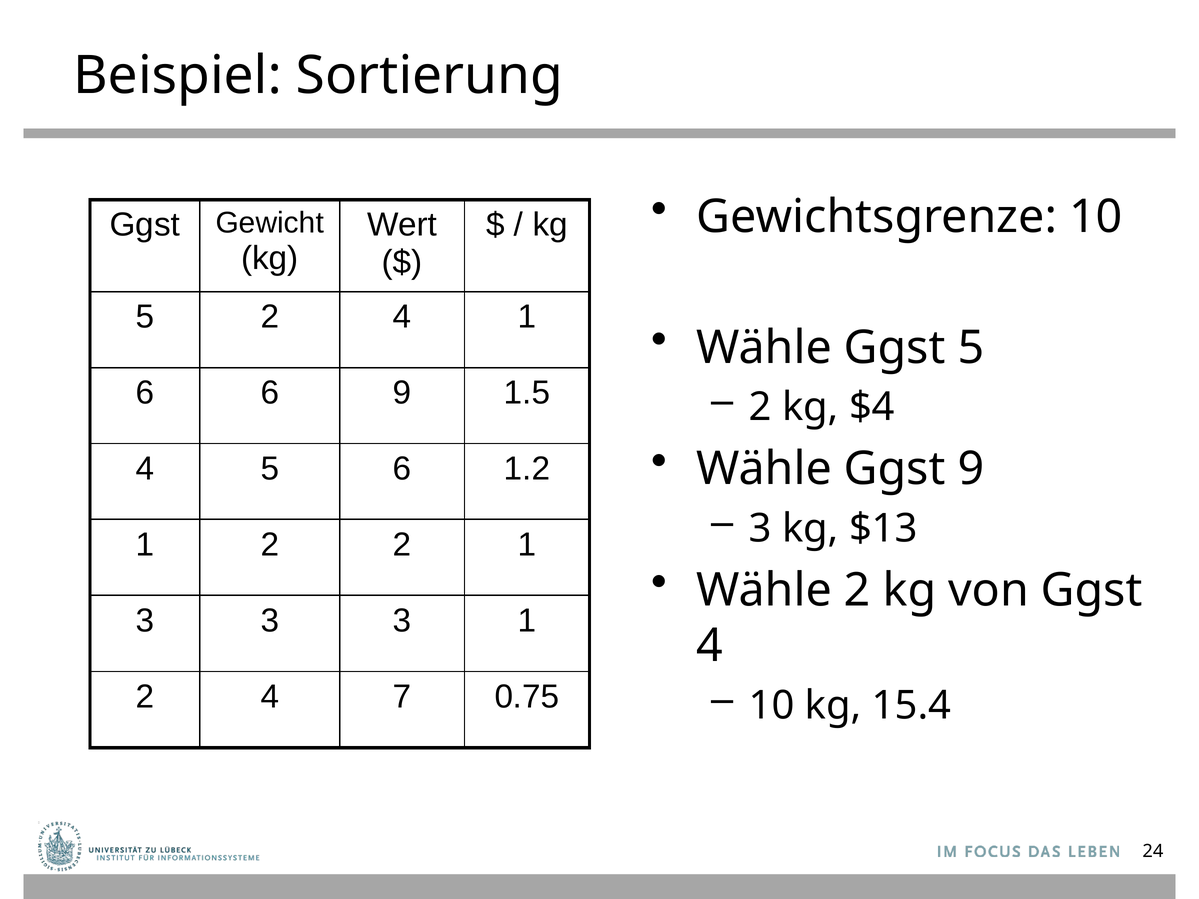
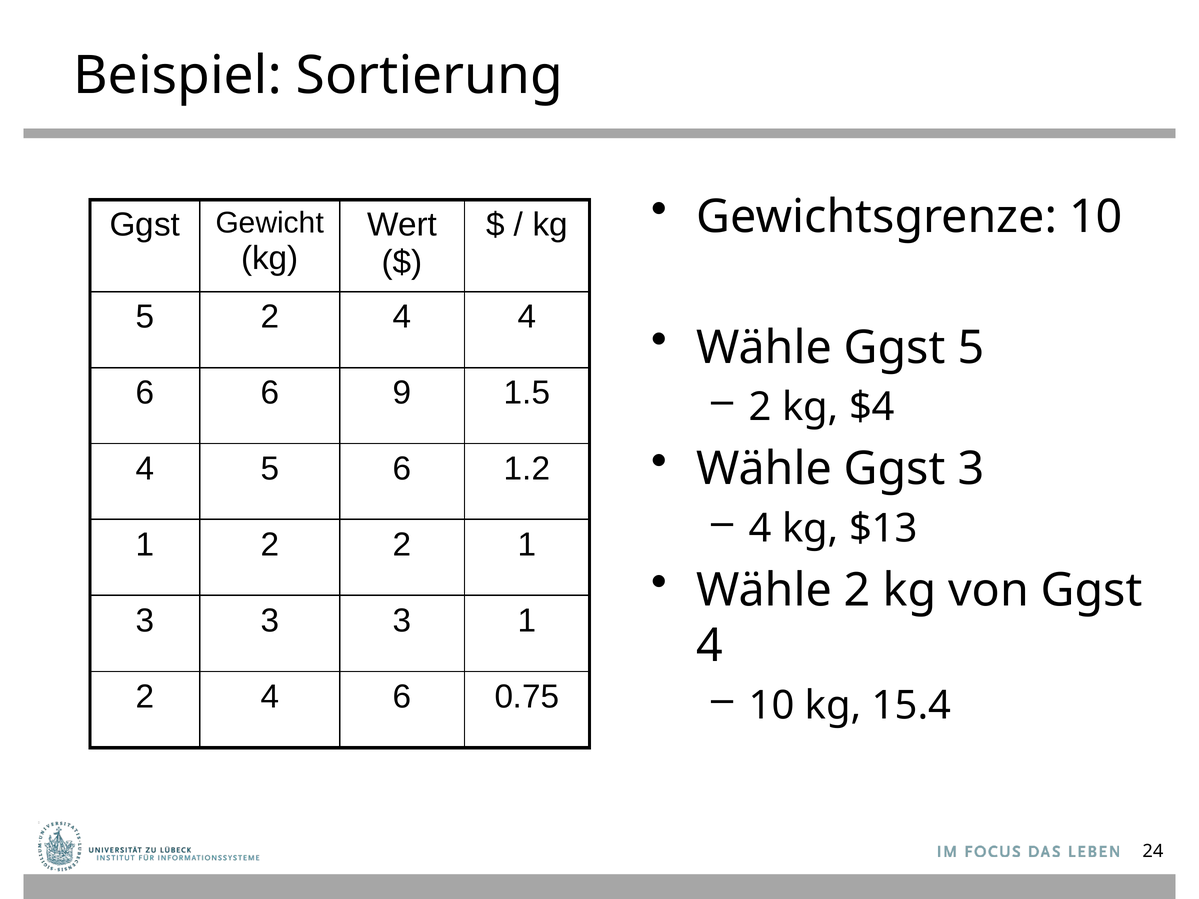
4 1: 1 -> 4
Ggst 9: 9 -> 3
3 at (760, 529): 3 -> 4
2 4 7: 7 -> 6
